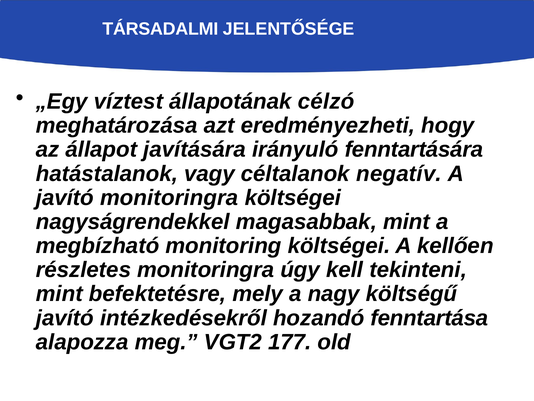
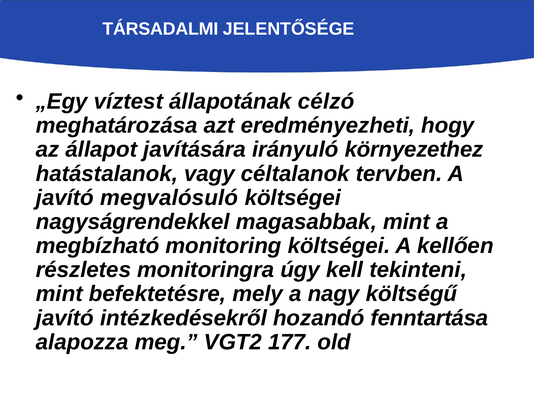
fenntartására: fenntartására -> környezethez
negatív: negatív -> tervben
javító monitoringra: monitoringra -> megvalósuló
